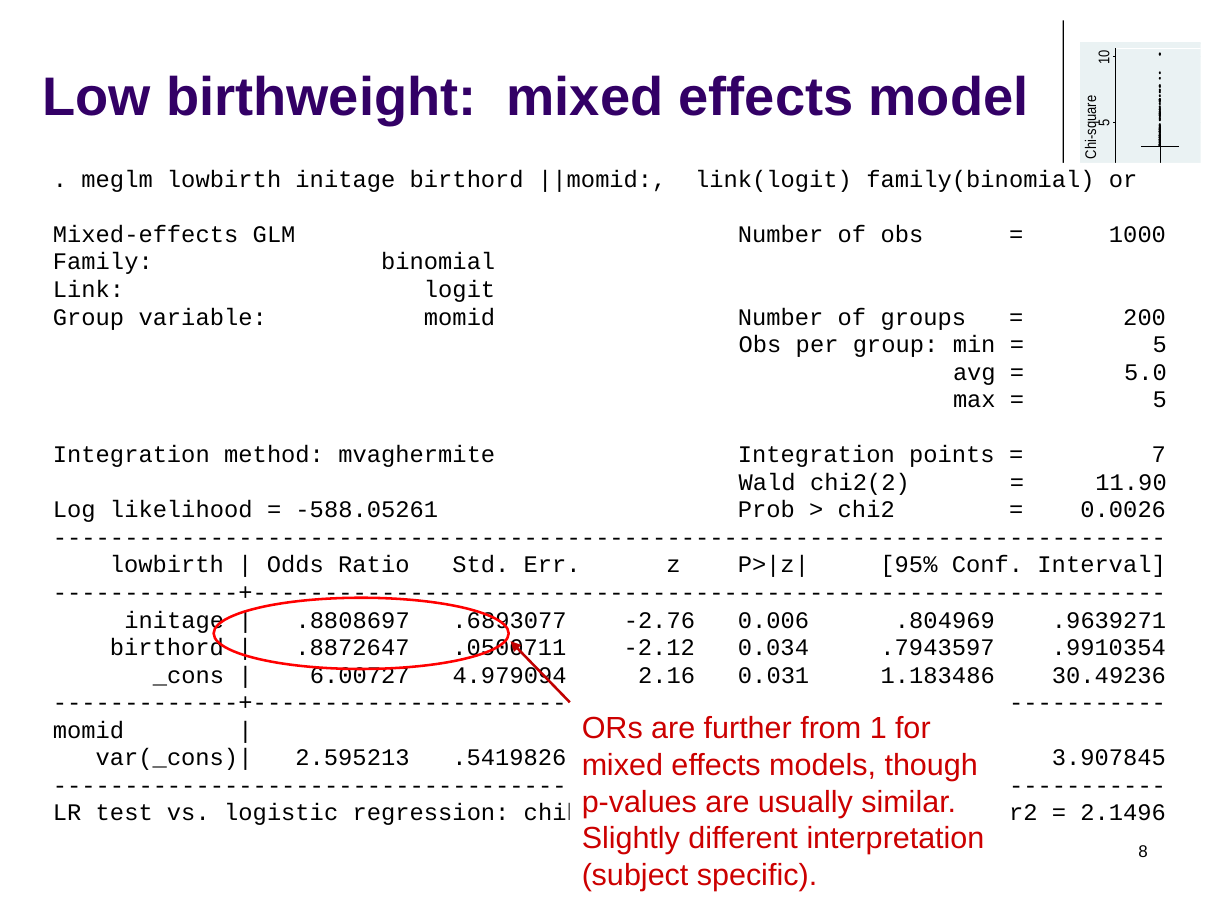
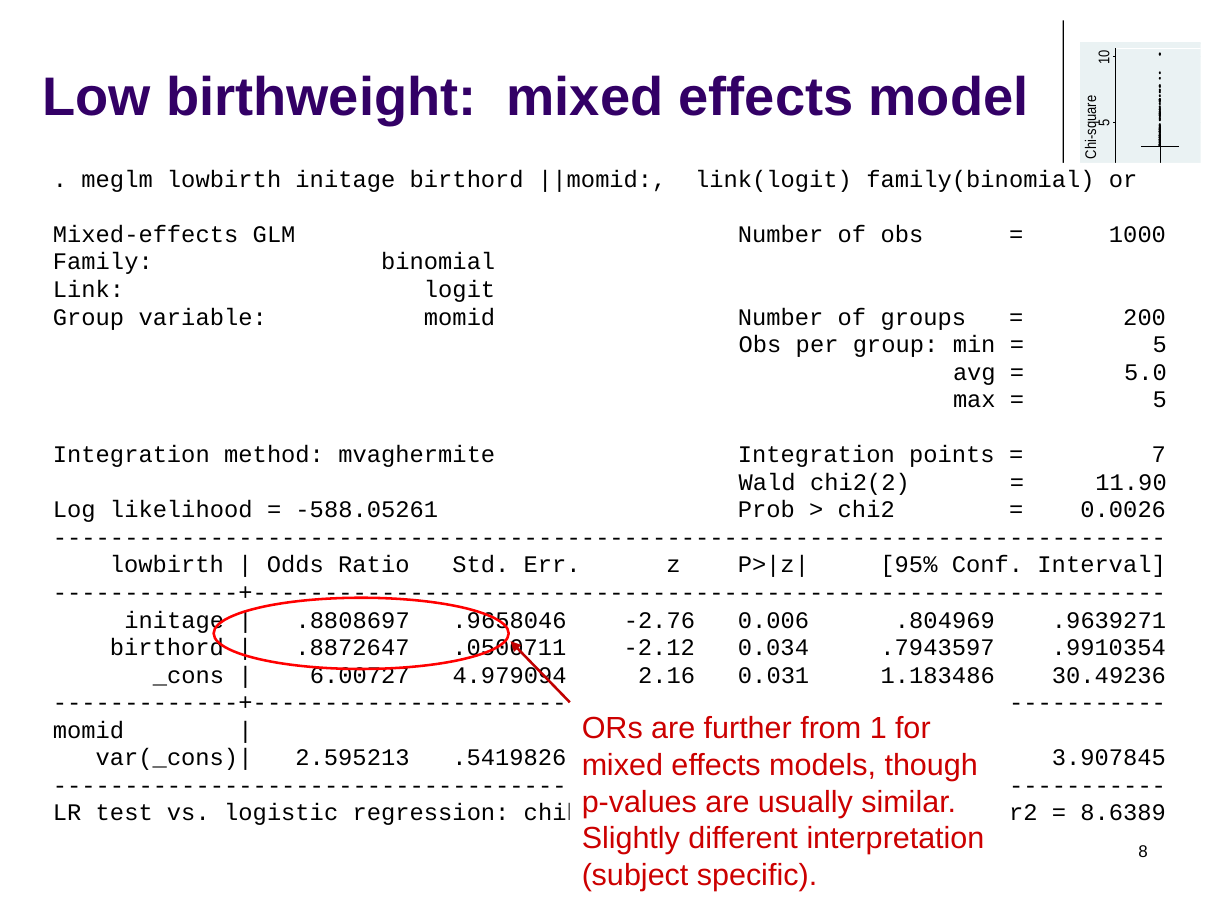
.6893077: .6893077 -> .9658046
2.1496: 2.1496 -> 8.6389
